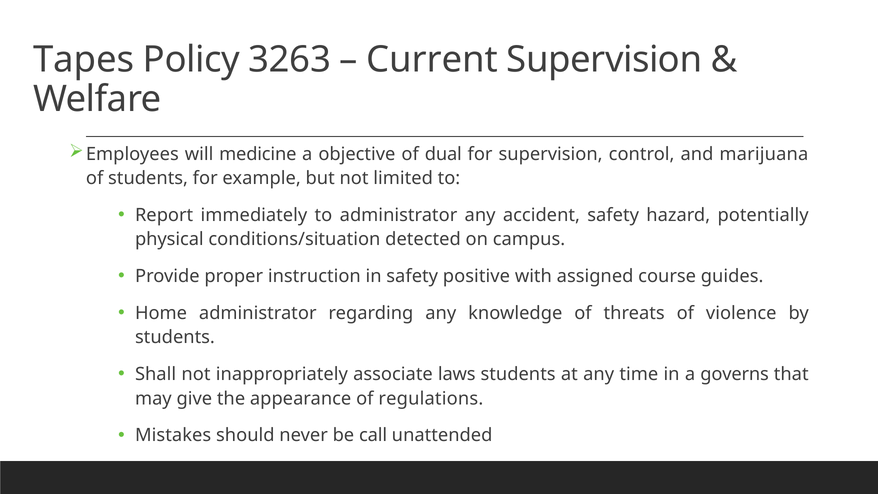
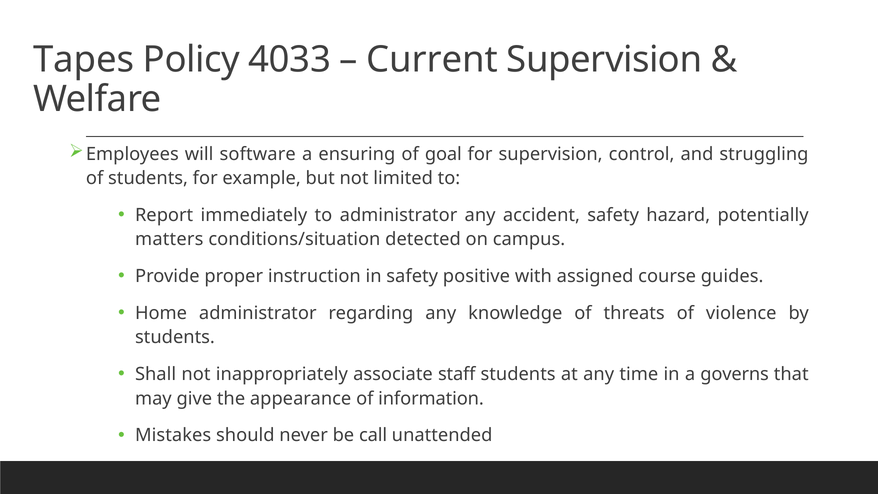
3263: 3263 -> 4033
medicine: medicine -> software
objective: objective -> ensuring
dual: dual -> goal
marijuana: marijuana -> struggling
physical: physical -> matters
laws: laws -> staff
regulations: regulations -> information
